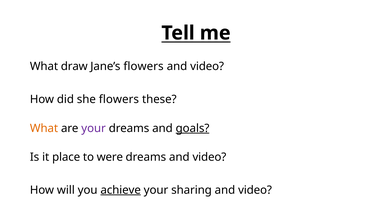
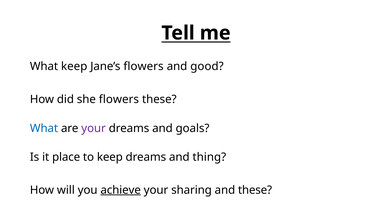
What draw: draw -> keep
video at (207, 66): video -> good
What at (44, 128) colour: orange -> blue
goals underline: present -> none
to were: were -> keep
dreams and video: video -> thing
video at (255, 190): video -> these
